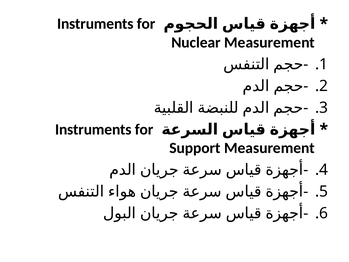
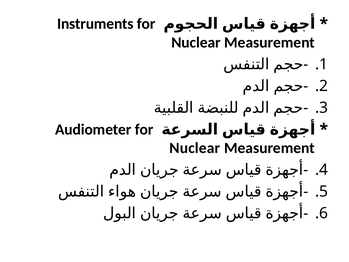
Instruments at (93, 129): Instruments -> Audiometer
Support at (195, 148): Support -> Nuclear
